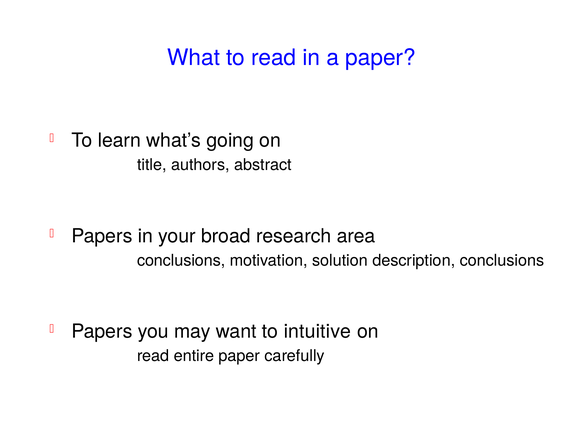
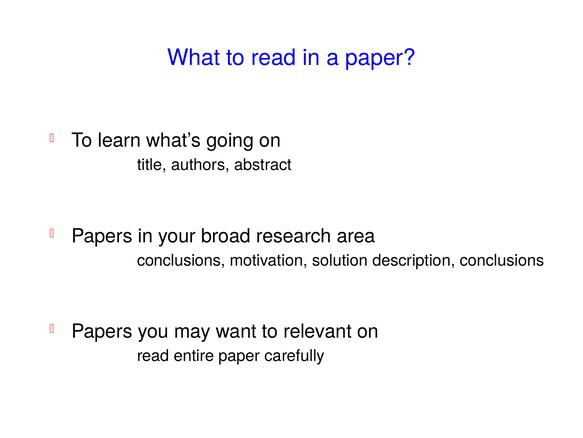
intuitive: intuitive -> relevant
